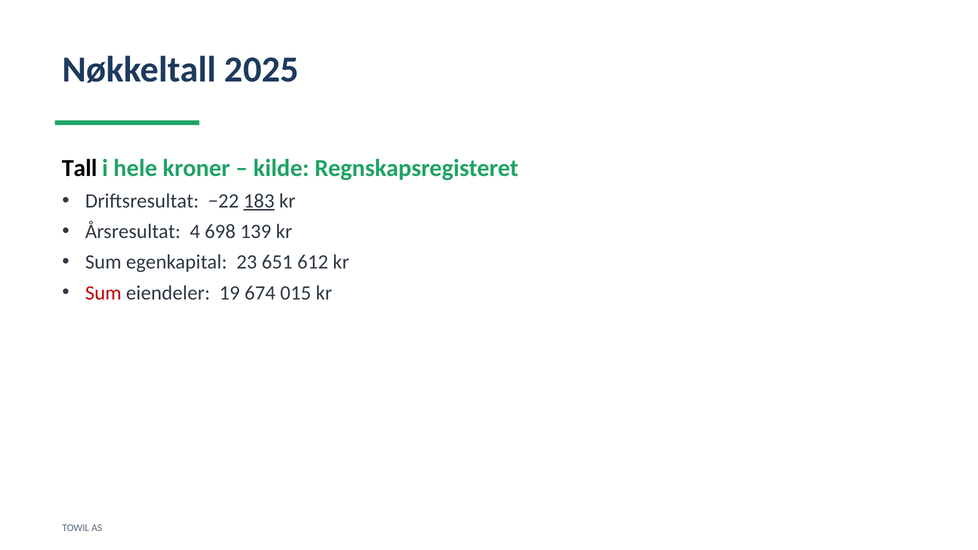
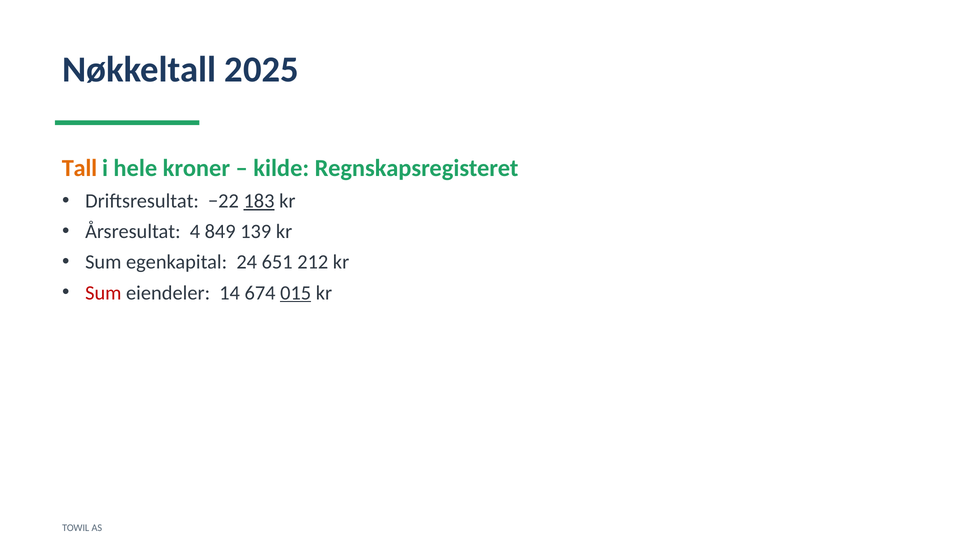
Tall colour: black -> orange
698: 698 -> 849
23: 23 -> 24
612: 612 -> 212
19: 19 -> 14
015 underline: none -> present
